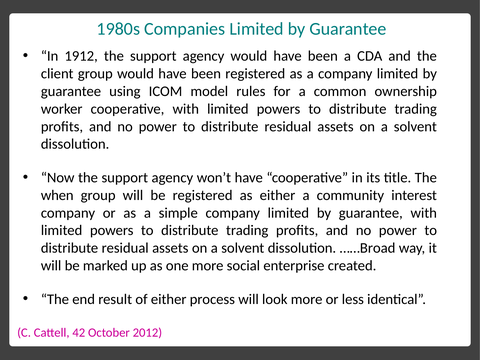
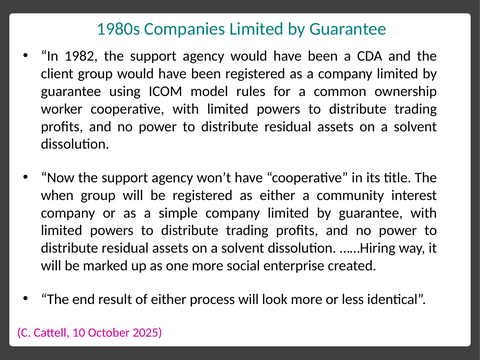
1912: 1912 -> 1982
……Broad: ……Broad -> ……Hiring
42: 42 -> 10
2012: 2012 -> 2025
